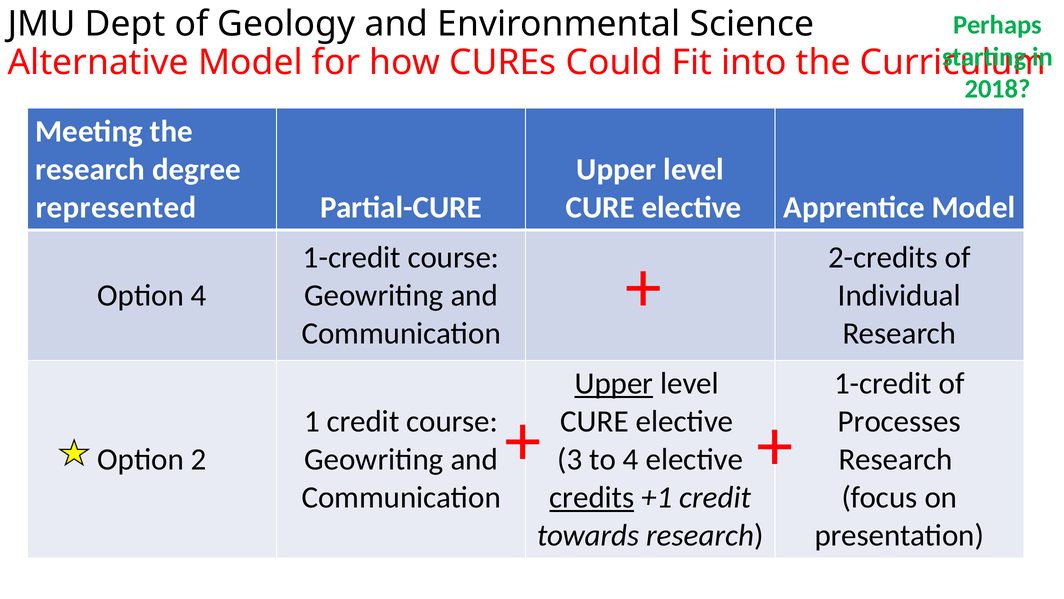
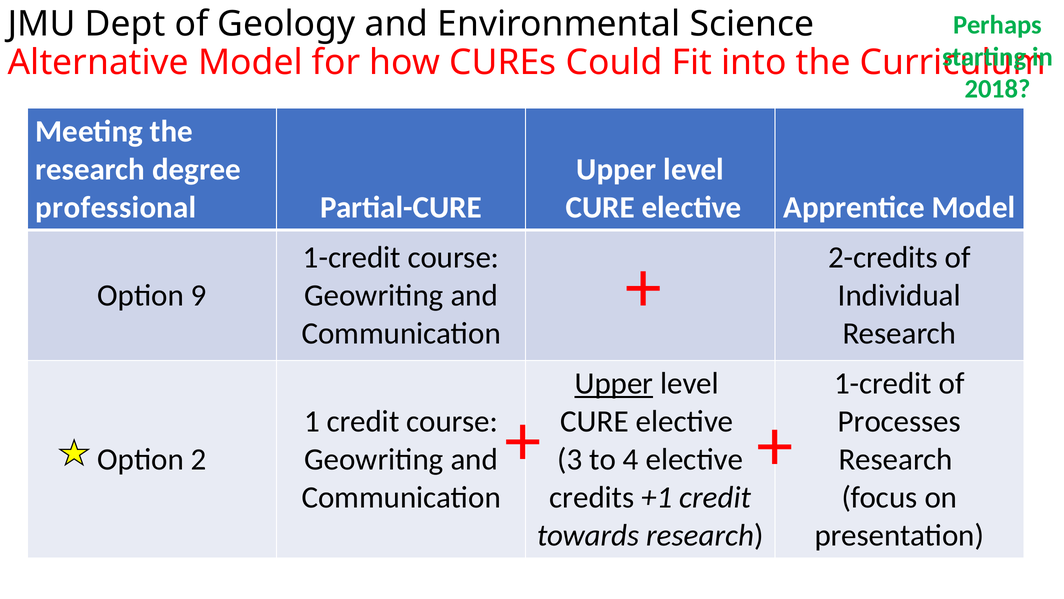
represented: represented -> professional
Option 4: 4 -> 9
credits underline: present -> none
